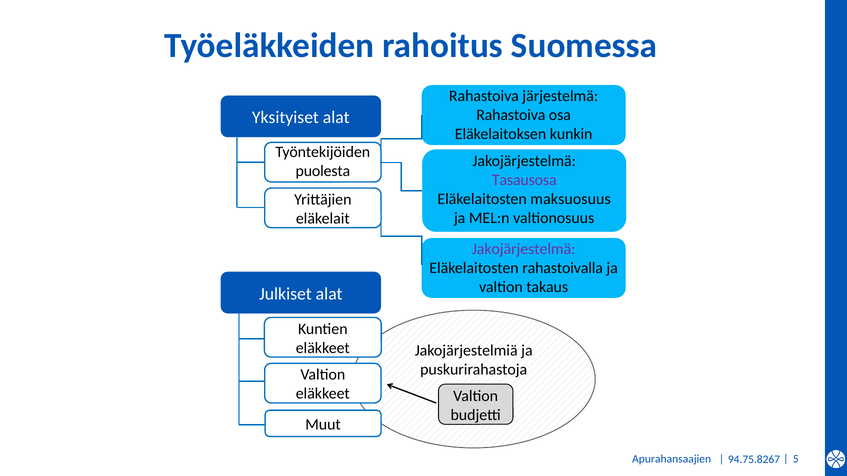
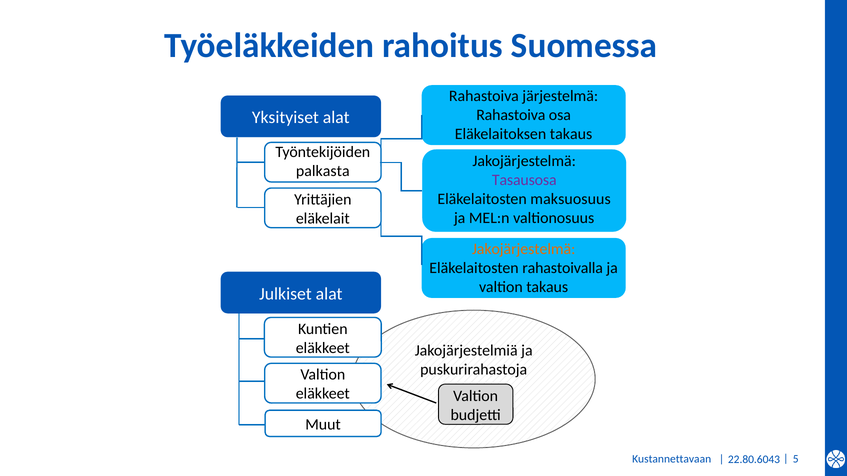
Eläkelaitoksen kunkin: kunkin -> takaus
puolesta: puolesta -> palkasta
Jakojärjestelmä at (524, 249) colour: purple -> orange
Apurahansaajien: Apurahansaajien -> Kustannettavaan
94.75.8267: 94.75.8267 -> 22.80.6043
